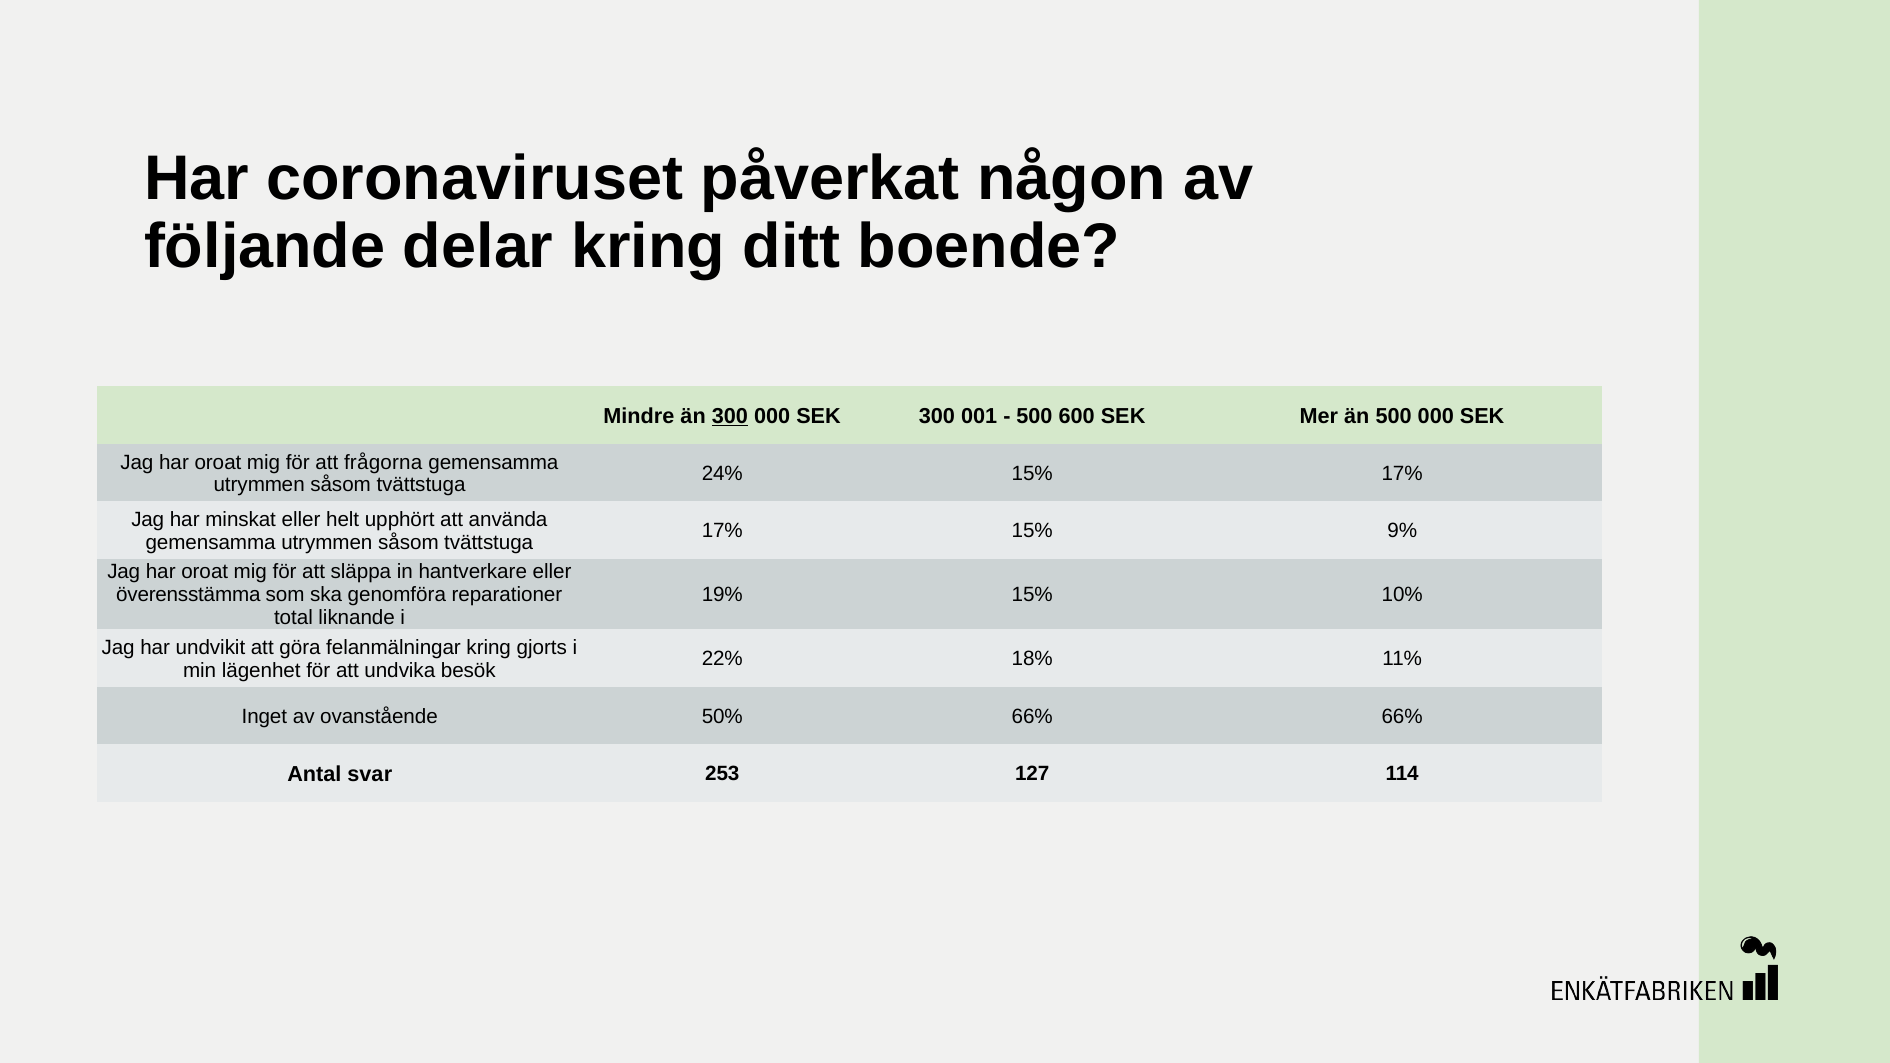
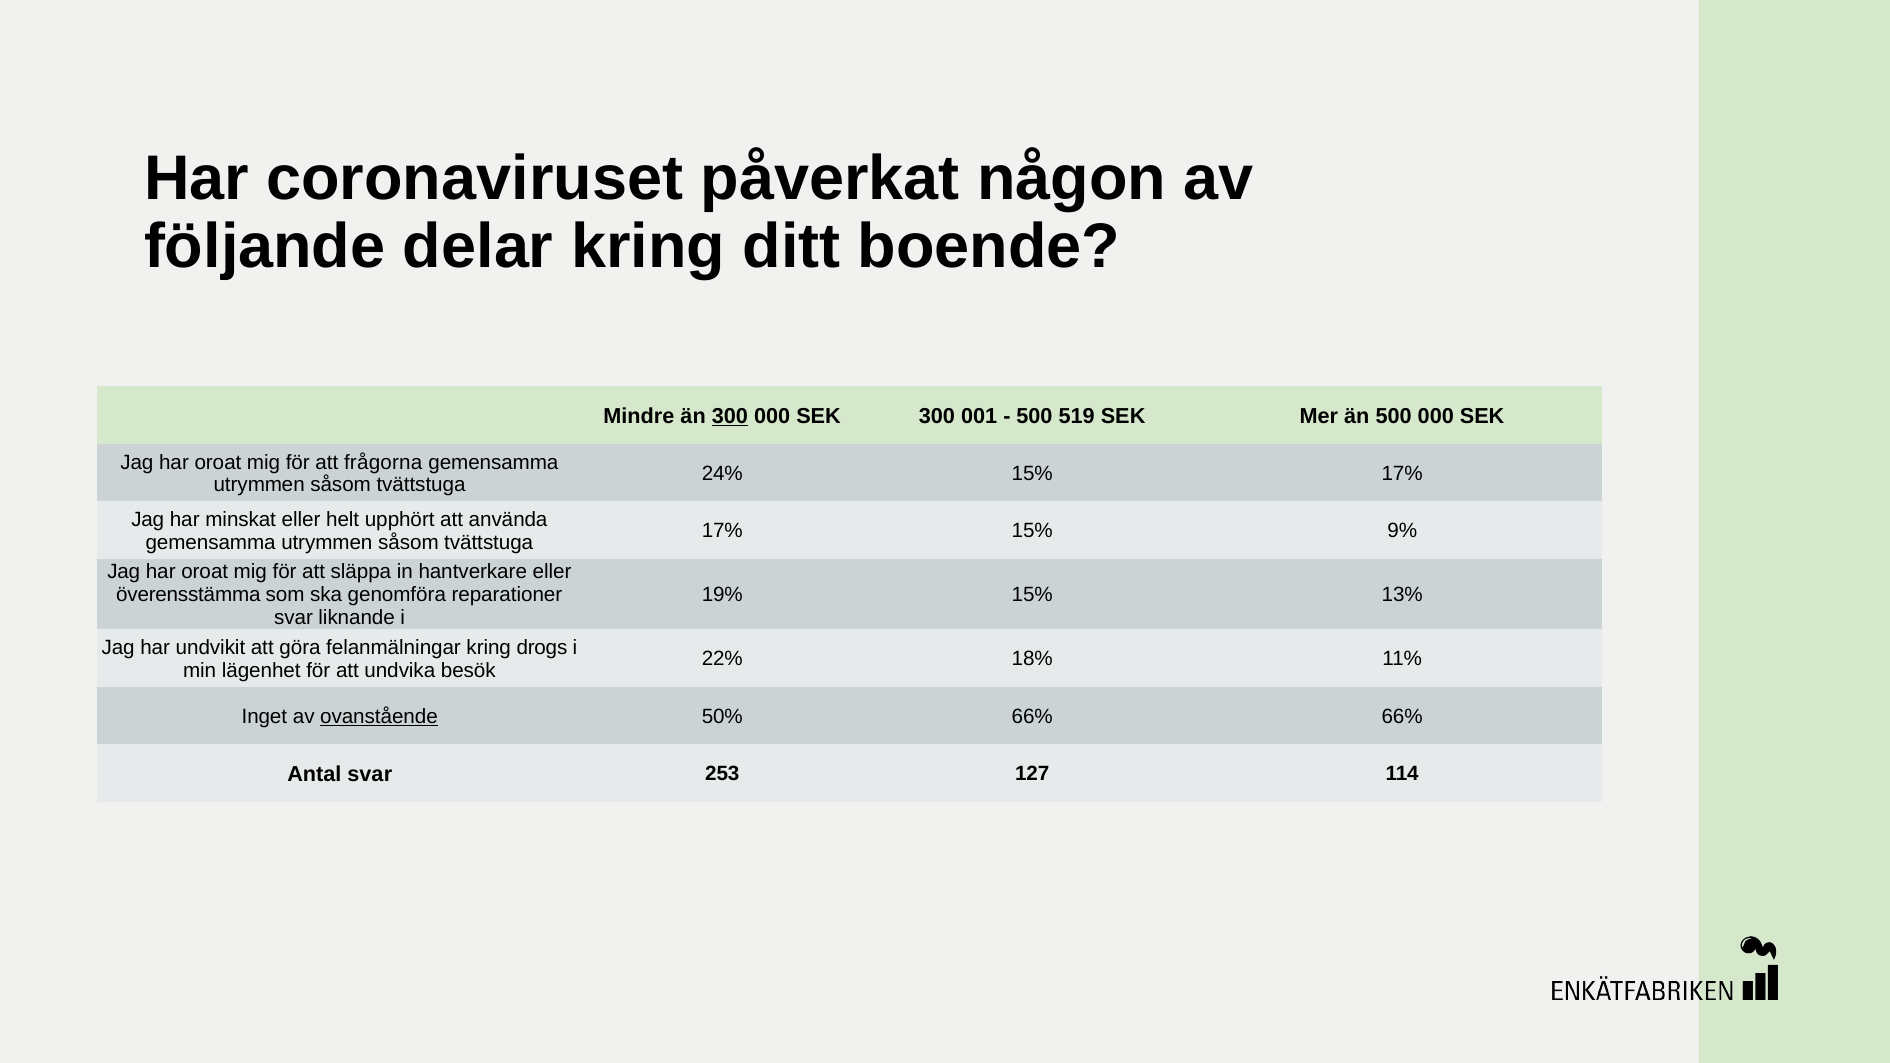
600: 600 -> 519
10%: 10% -> 13%
total at (293, 618): total -> svar
gjorts: gjorts -> drogs
ovanstående underline: none -> present
